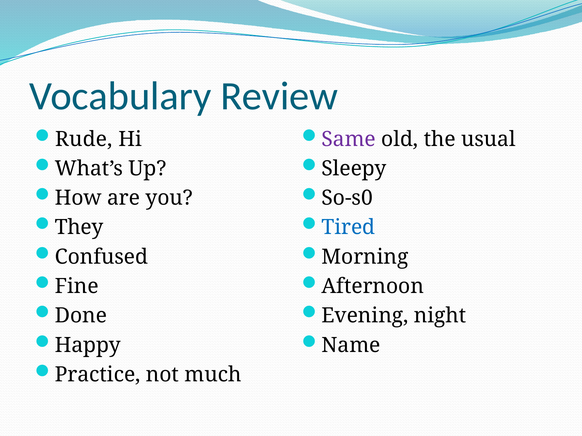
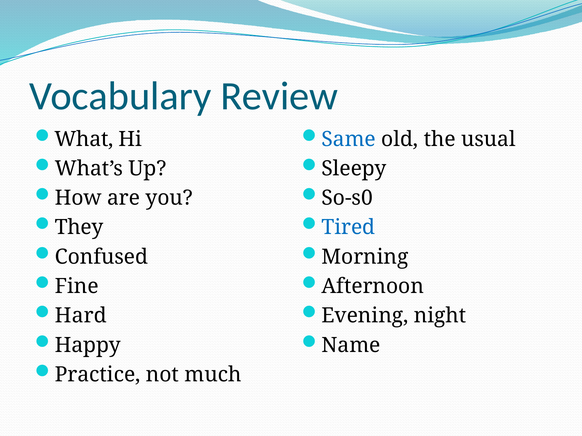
Rude: Rude -> What
Same colour: purple -> blue
Done: Done -> Hard
